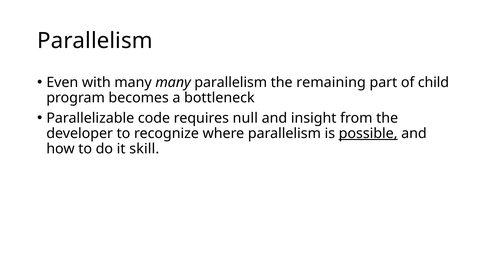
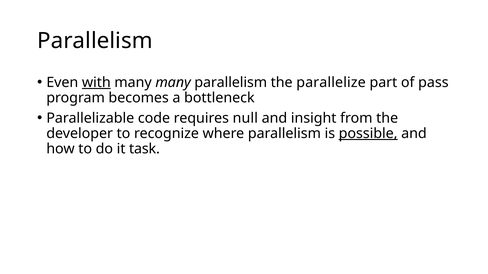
with underline: none -> present
remaining: remaining -> parallelize
child: child -> pass
skill: skill -> task
